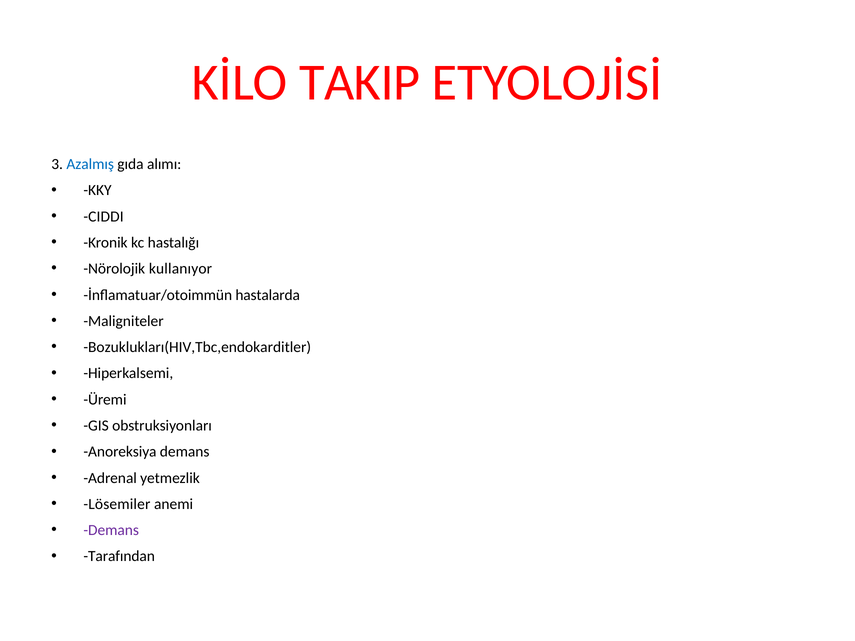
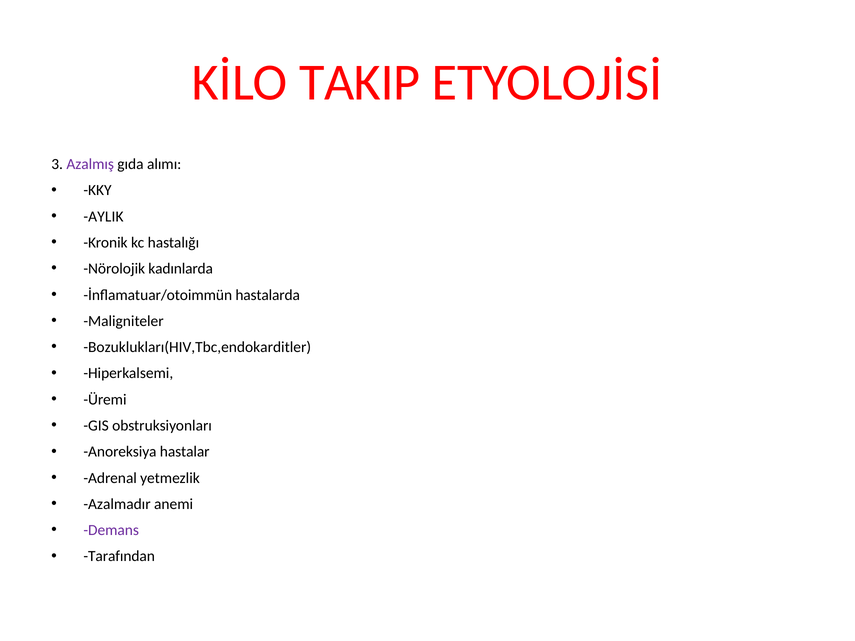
Azalmış colour: blue -> purple
CIDDI: CIDDI -> AYLIK
kullanıyor: kullanıyor -> kadınlarda
Anoreksiya demans: demans -> hastalar
Lösemiler: Lösemiler -> Azalmadır
